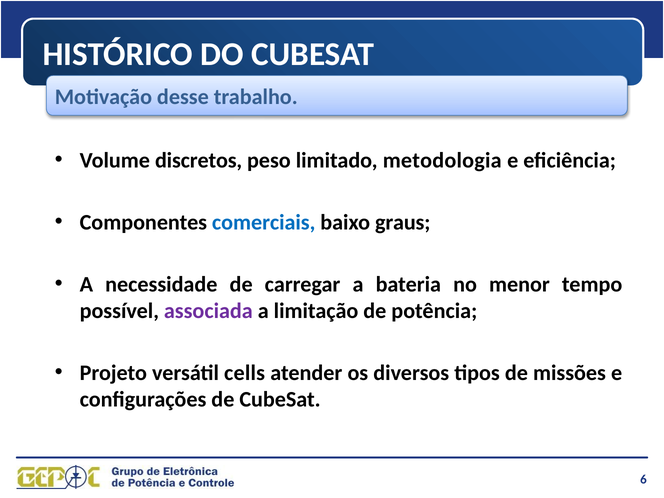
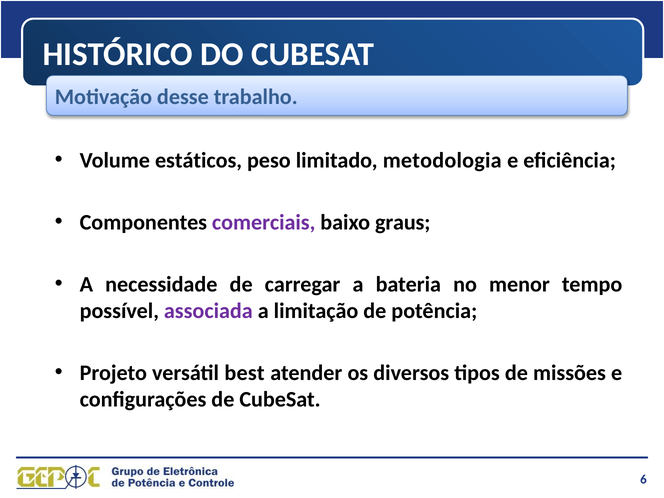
discretos: discretos -> estáticos
comerciais colour: blue -> purple
cells: cells -> best
